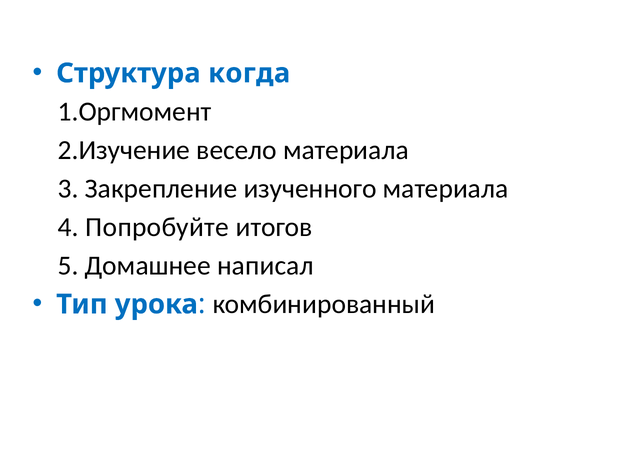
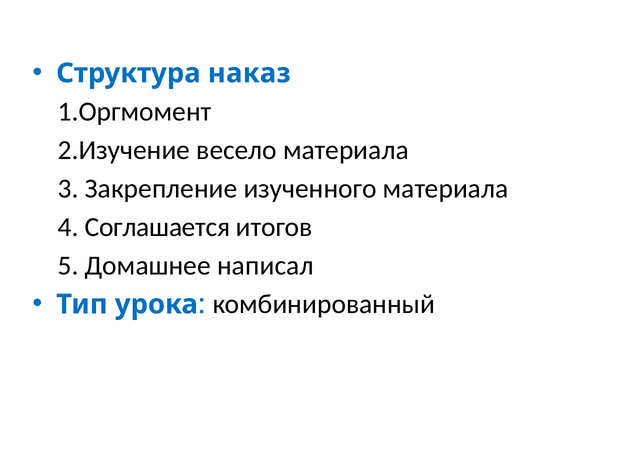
когда: когда -> наказ
Попробуйте: Попробуйте -> Соглашается
